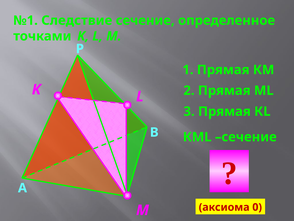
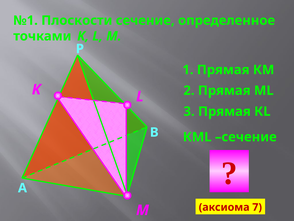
Следствие: Следствие -> Плоскости
0: 0 -> 7
